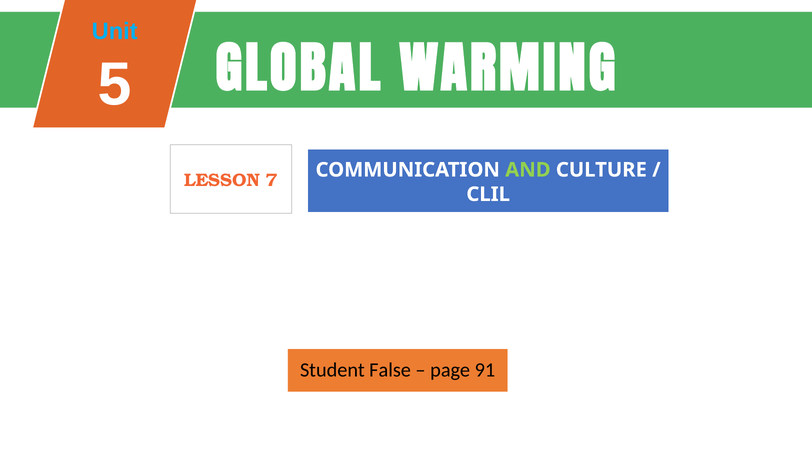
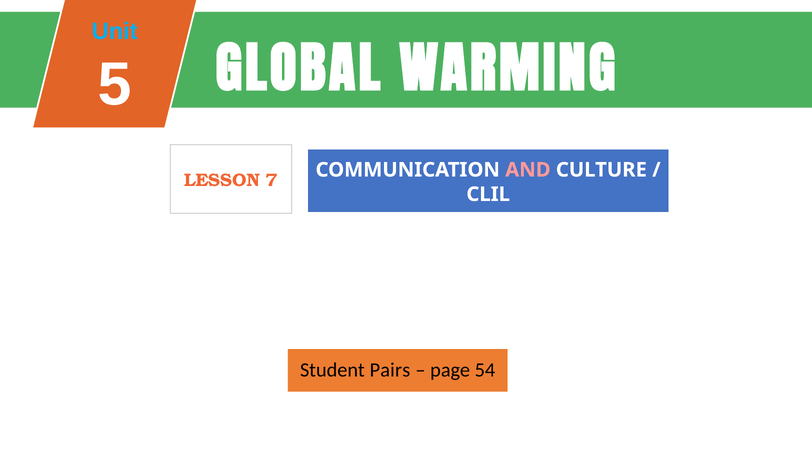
AND colour: light green -> pink
False: False -> Pairs
91: 91 -> 54
